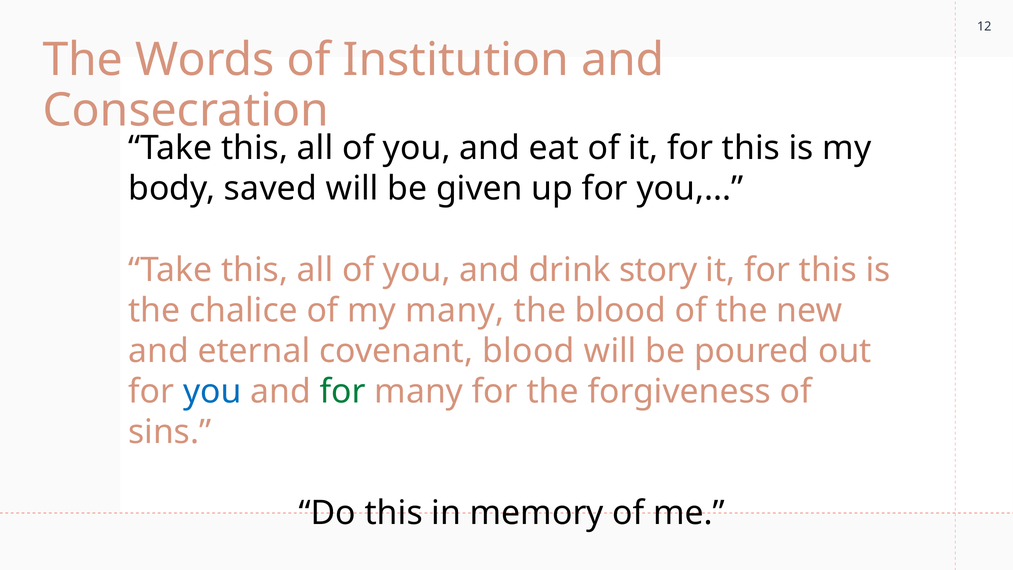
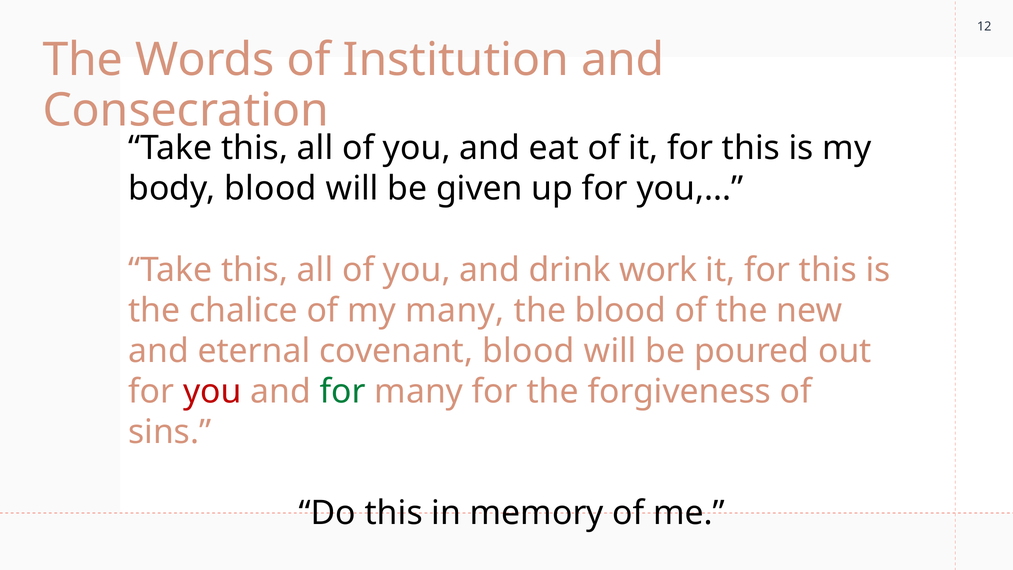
body saved: saved -> blood
story: story -> work
you at (212, 391) colour: blue -> red
